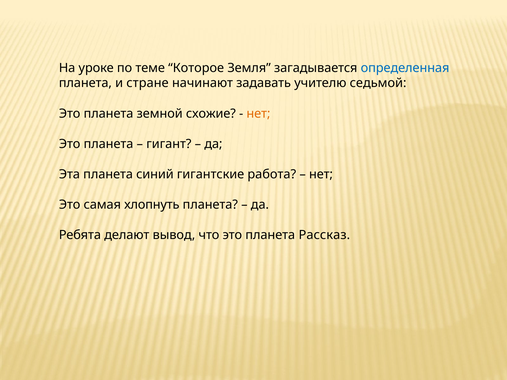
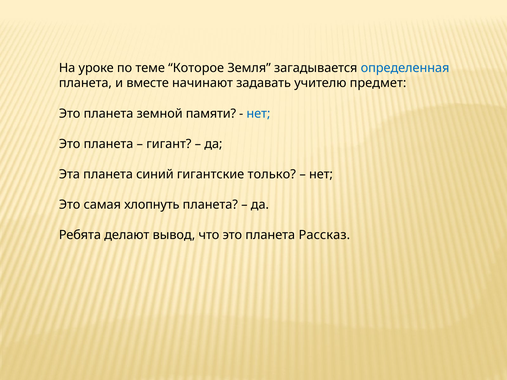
стране: стране -> вместе
седьмой: седьмой -> предмет
схожие: схожие -> памяти
нет at (258, 114) colour: orange -> blue
работа: работа -> только
